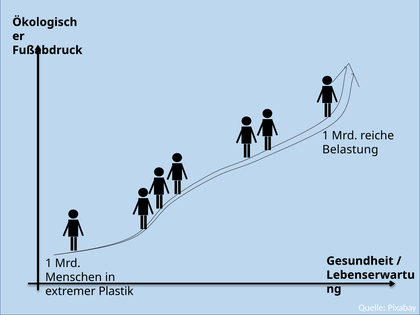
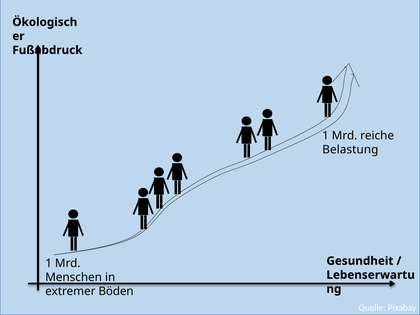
Plastik: Plastik -> Böden
